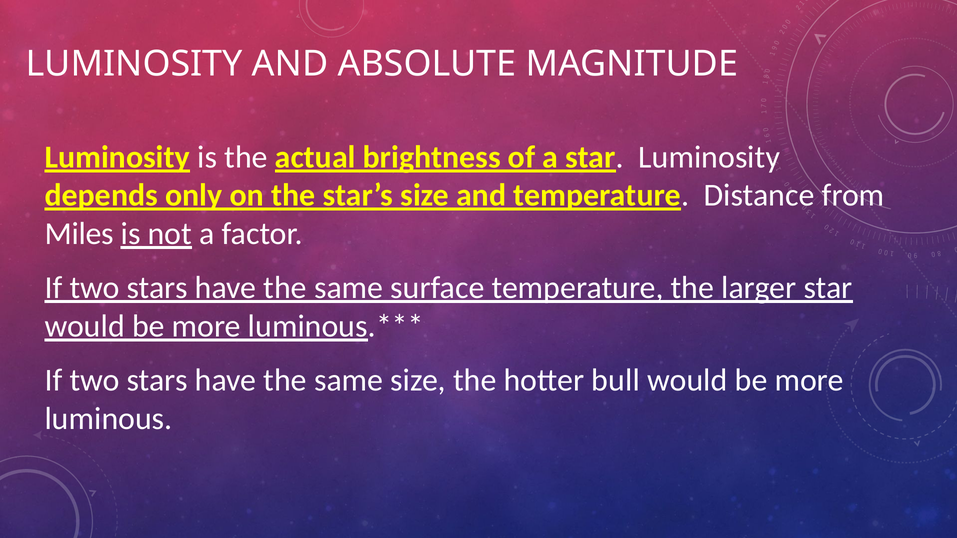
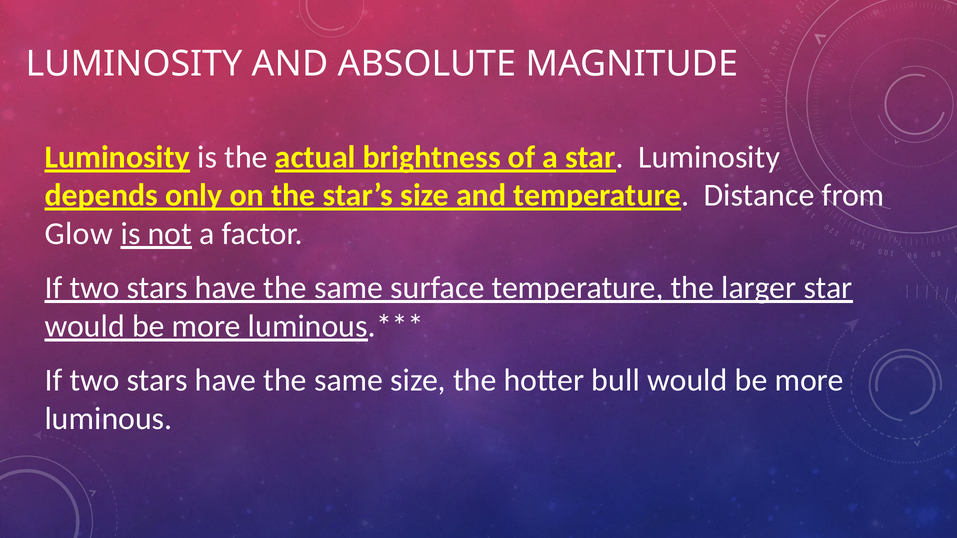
Miles: Miles -> Glow
